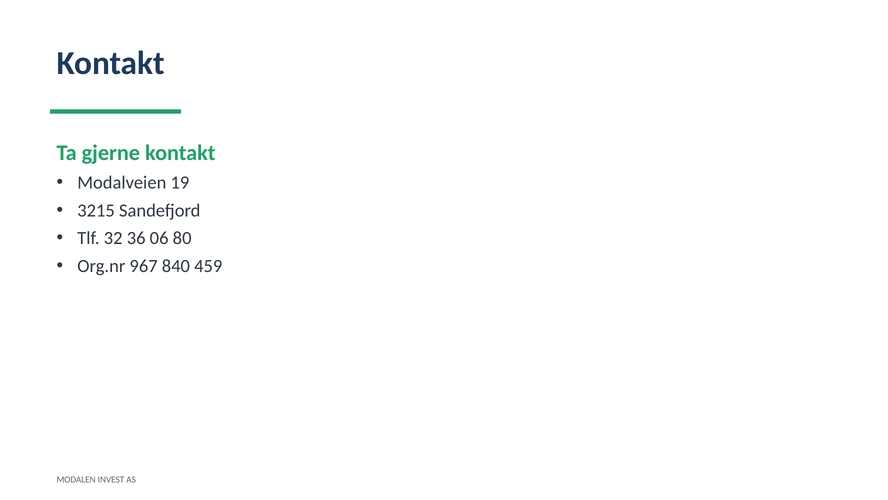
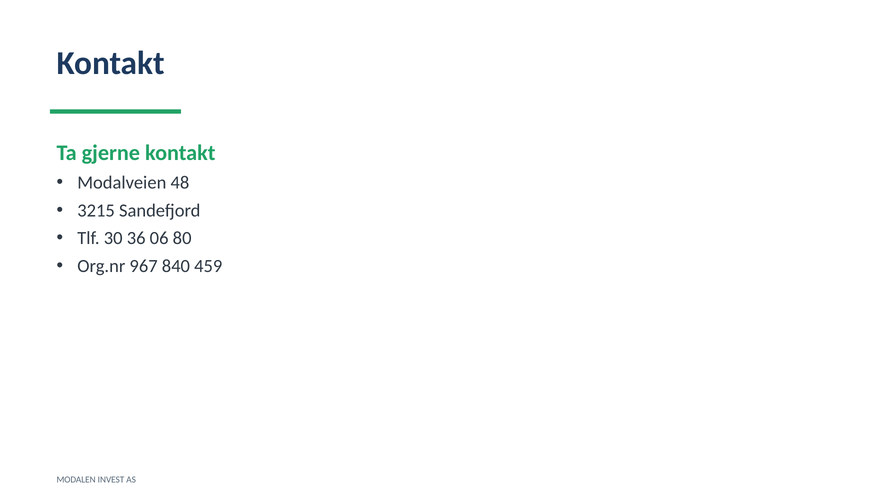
19: 19 -> 48
32: 32 -> 30
